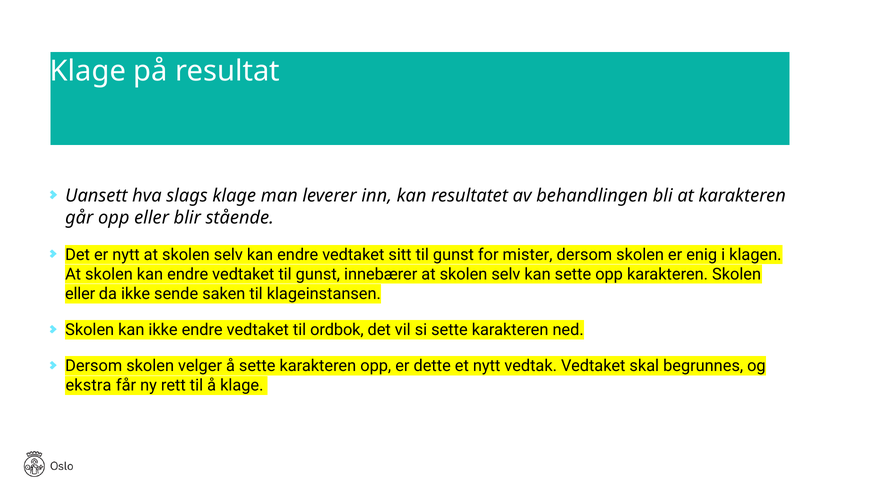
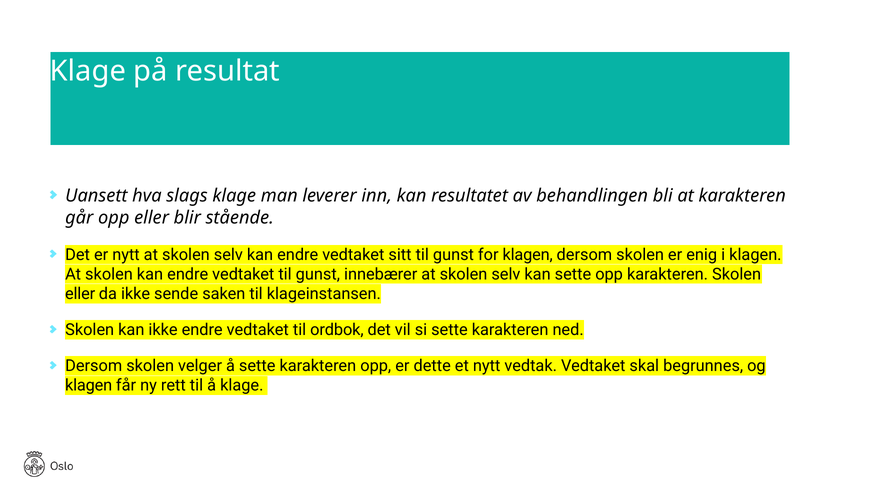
for mister: mister -> klagen
ekstra at (89, 386): ekstra -> klagen
